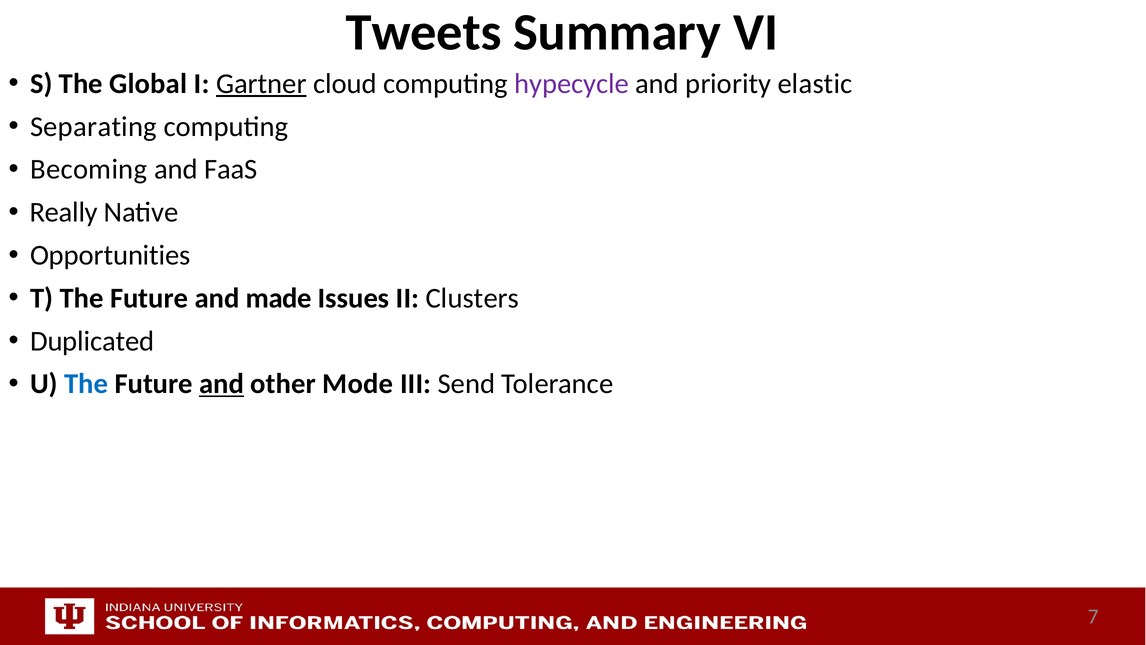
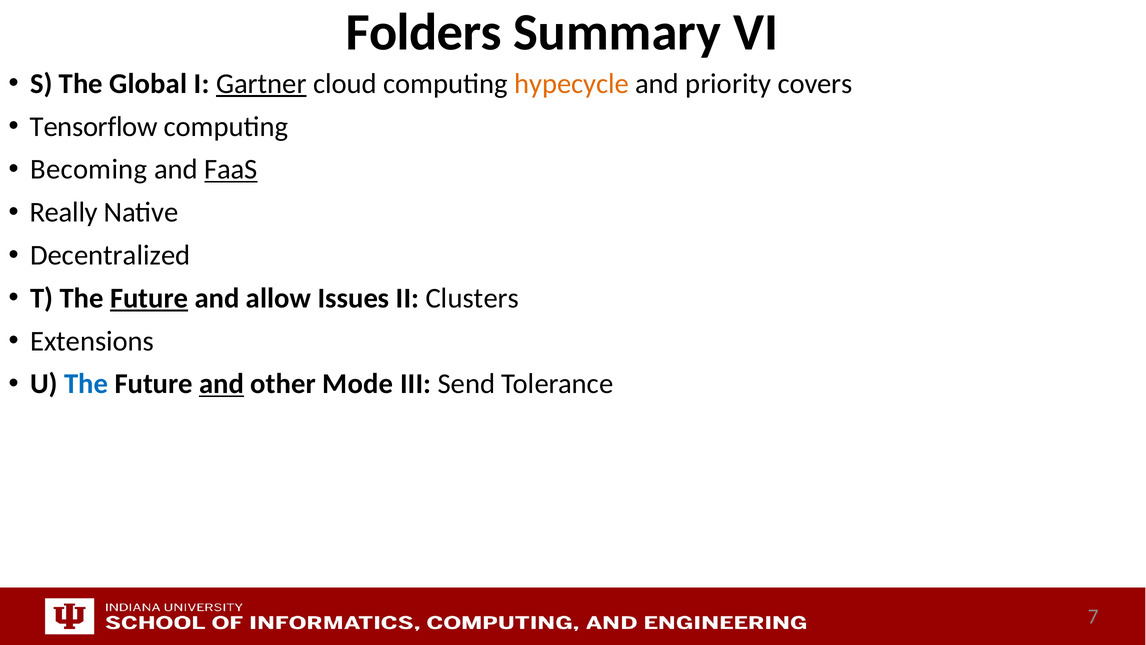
Tweets: Tweets -> Folders
hypecycle colour: purple -> orange
elastic: elastic -> covers
Separating: Separating -> Tensorflow
FaaS underline: none -> present
Opportunities: Opportunities -> Decentralized
Future at (149, 298) underline: none -> present
made: made -> allow
Duplicated: Duplicated -> Extensions
